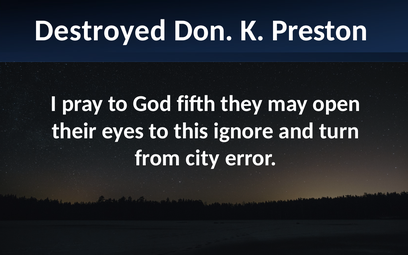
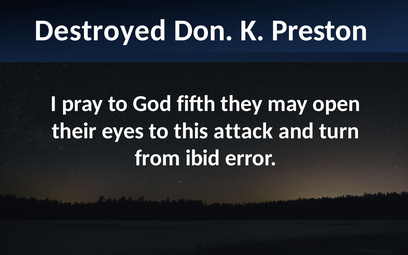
ignore: ignore -> attack
city: city -> ibid
